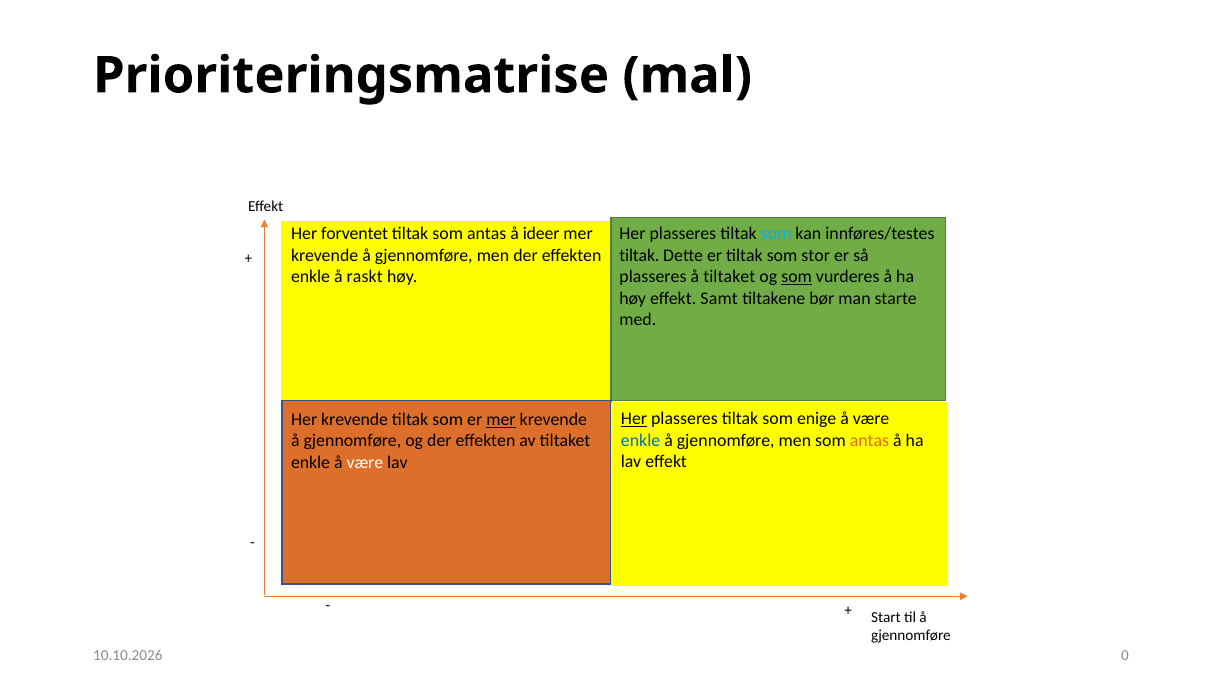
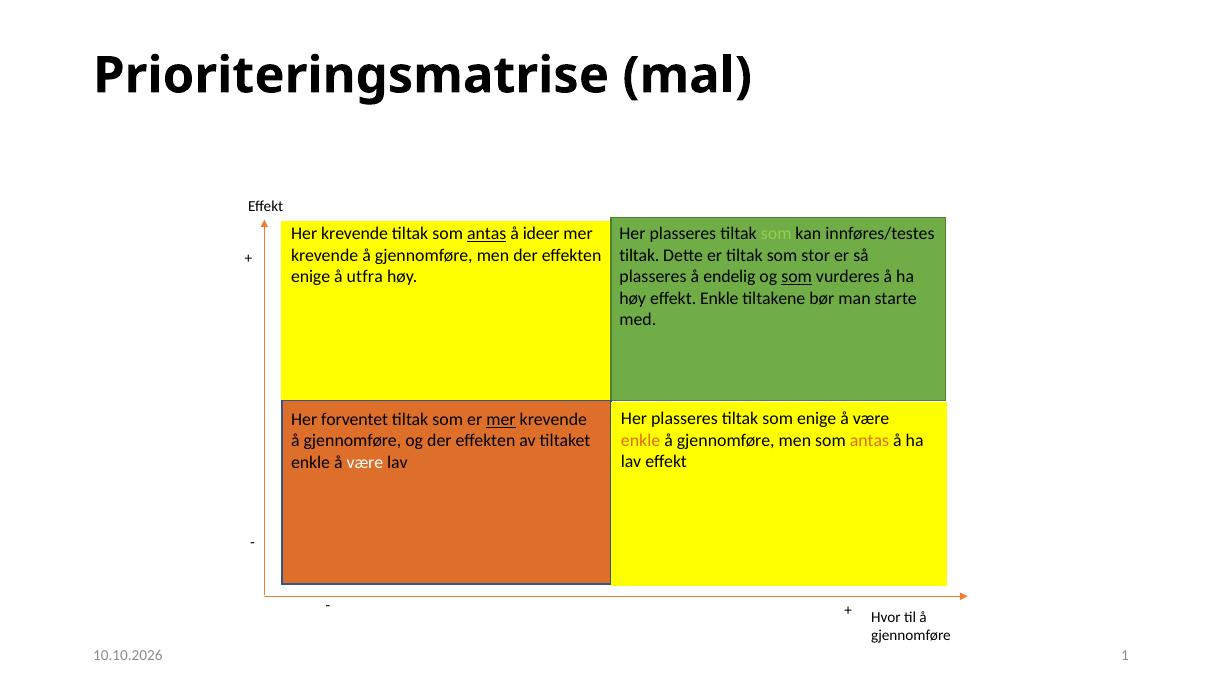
Her forventet: forventet -> krevende
antas at (487, 234) underline: none -> present
som at (776, 234) colour: light blue -> light green
enkle at (311, 277): enkle -> enige
raskt: raskt -> utfra
å tiltaket: tiltaket -> endelig
effekt Samt: Samt -> Enkle
Her at (634, 419) underline: present -> none
Her krevende: krevende -> forventet
enkle at (641, 441) colour: blue -> orange
Start: Start -> Hvor
0: 0 -> 1
